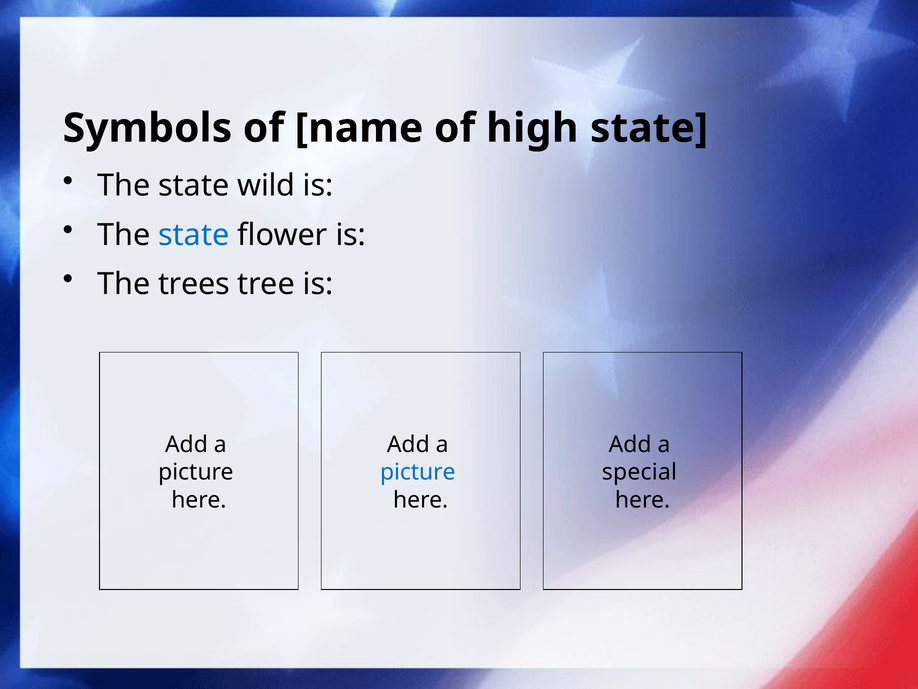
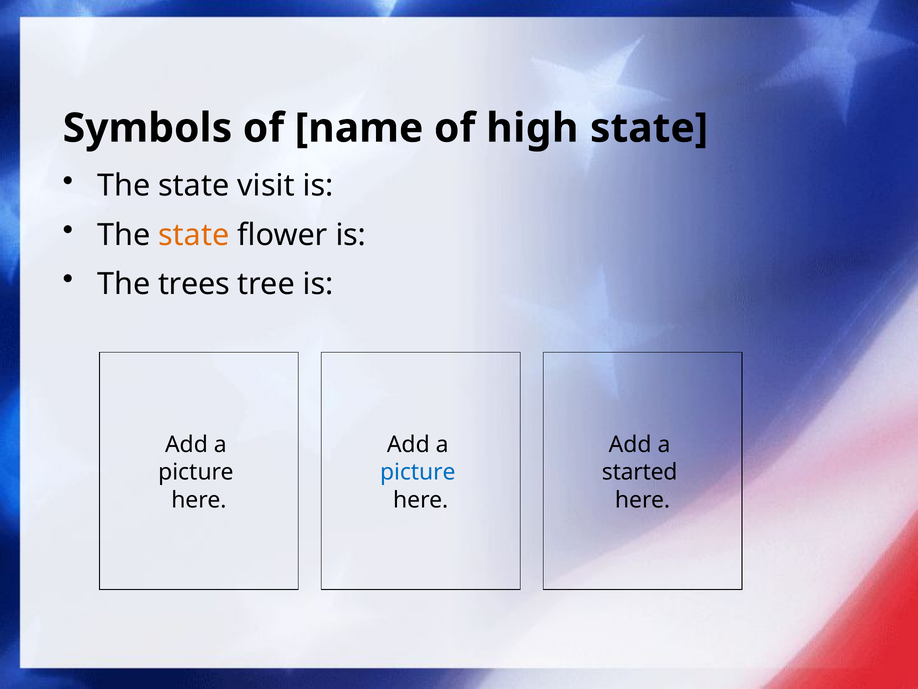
wild: wild -> visit
state at (194, 235) colour: blue -> orange
special: special -> started
